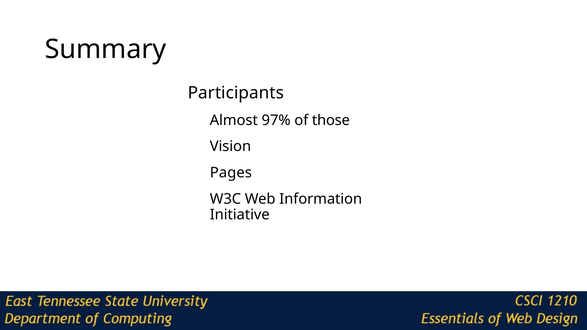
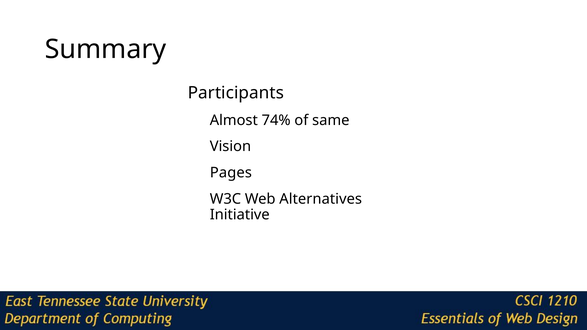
97%: 97% -> 74%
those: those -> same
Information: Information -> Alternatives
